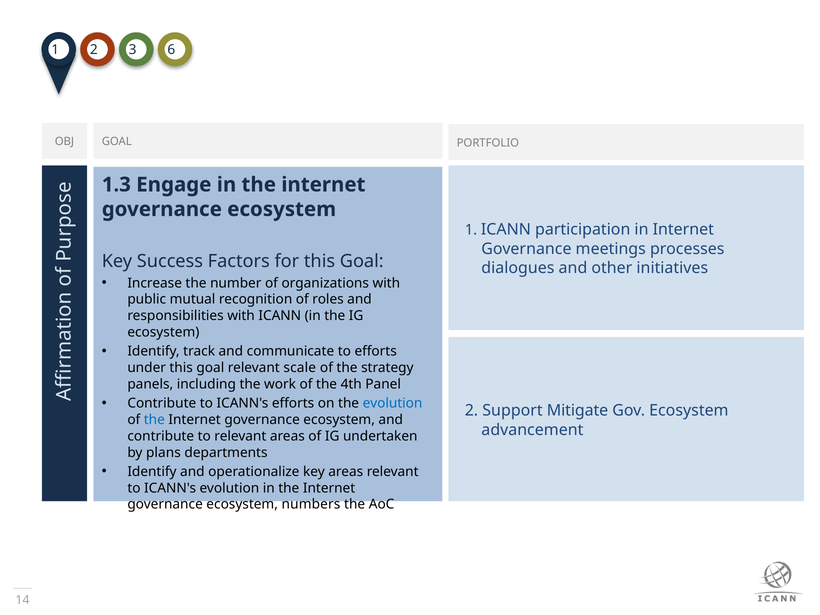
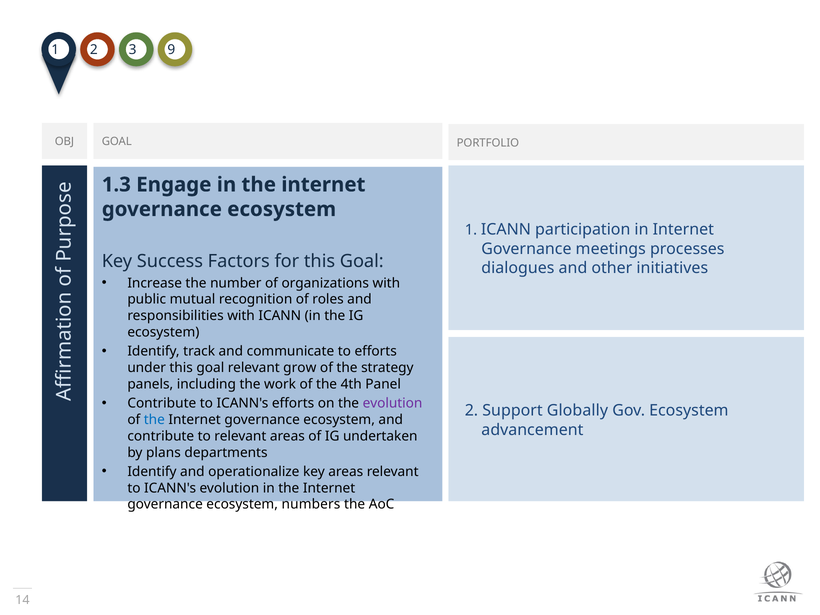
6: 6 -> 9
scale: scale -> grow
evolution at (392, 403) colour: blue -> purple
Mitigate: Mitigate -> Globally
